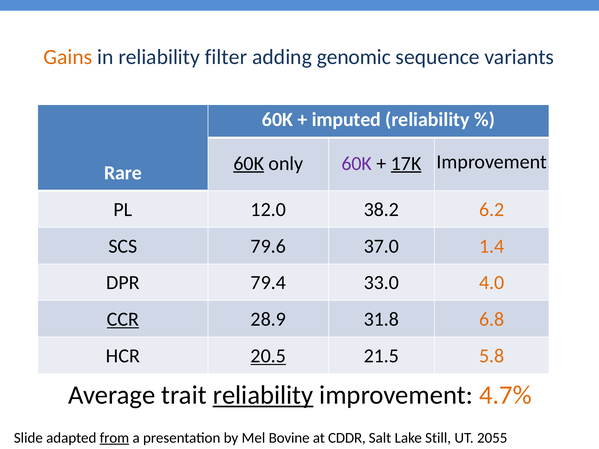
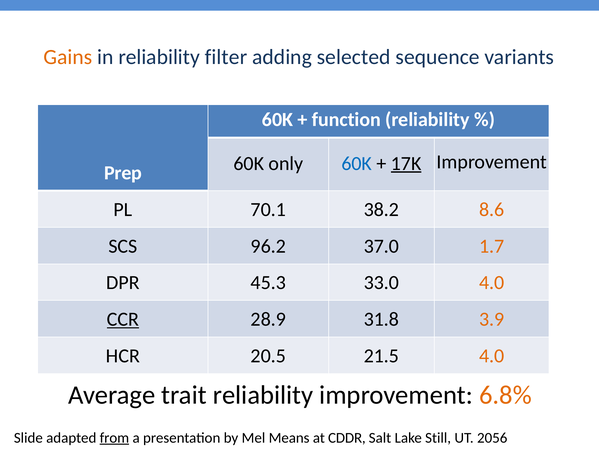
genomic: genomic -> selected
imputed: imputed -> function
60K at (249, 164) underline: present -> none
60K at (357, 164) colour: purple -> blue
Rare: Rare -> Prep
12.0: 12.0 -> 70.1
6.2: 6.2 -> 8.6
79.6: 79.6 -> 96.2
1.4: 1.4 -> 1.7
79.4: 79.4 -> 45.3
6.8: 6.8 -> 3.9
20.5 underline: present -> none
21.5 5.8: 5.8 -> 4.0
reliability at (263, 395) underline: present -> none
4.7%: 4.7% -> 6.8%
Bovine: Bovine -> Means
2055: 2055 -> 2056
